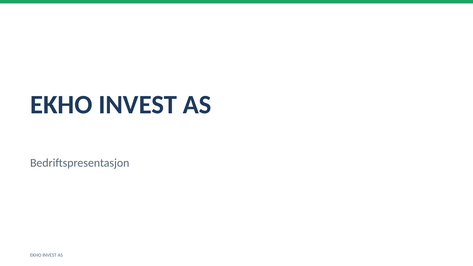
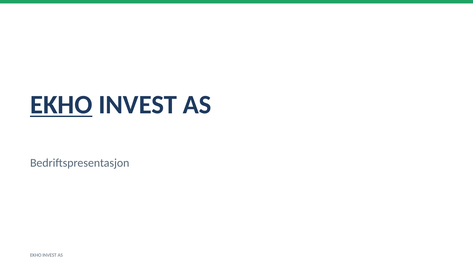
EKHO at (61, 105) underline: none -> present
